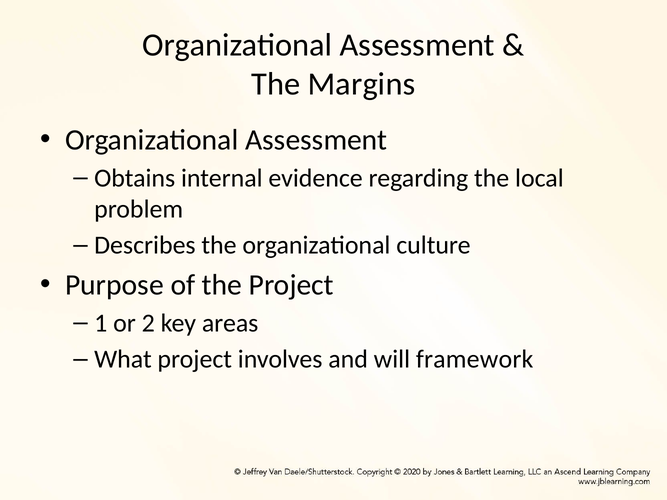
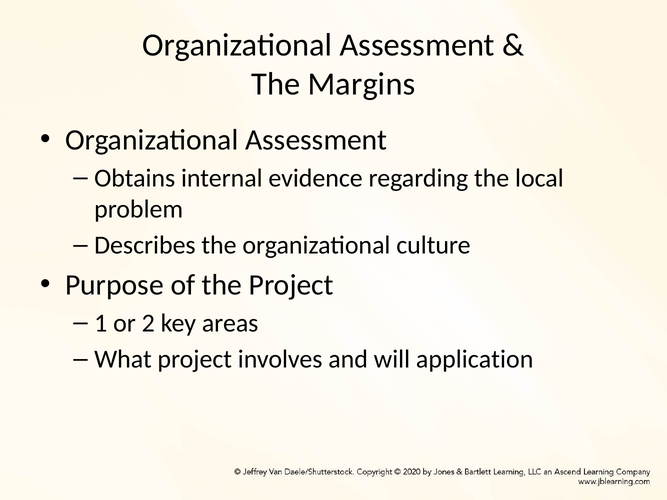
framework: framework -> application
